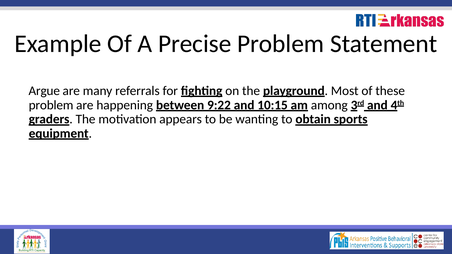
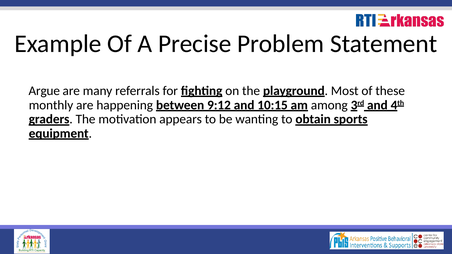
problem at (51, 105): problem -> monthly
9:22: 9:22 -> 9:12
